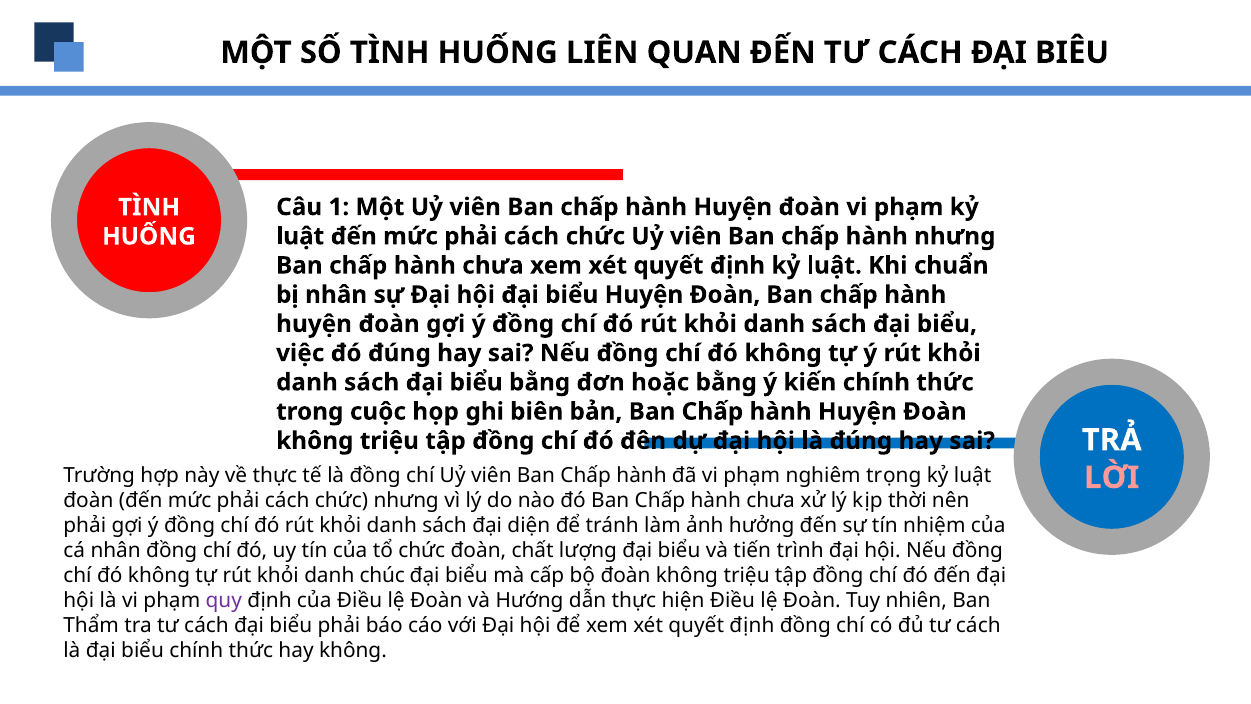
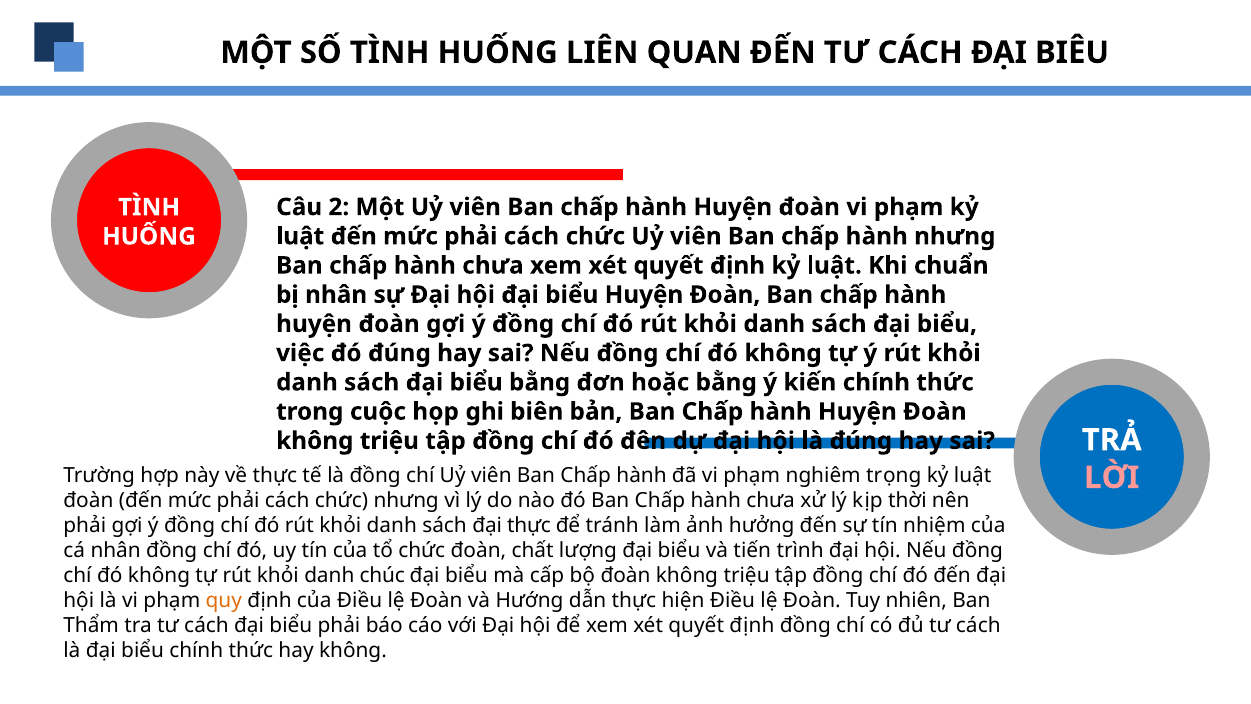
1: 1 -> 2
đại diện: diện -> thực
quy colour: purple -> orange
